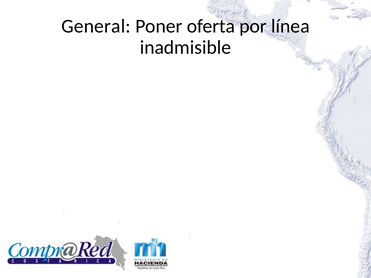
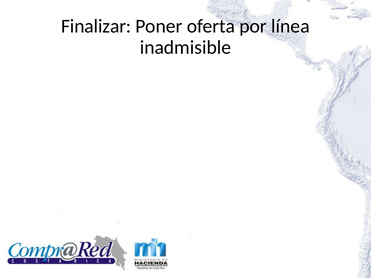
General: General -> Finalizar
